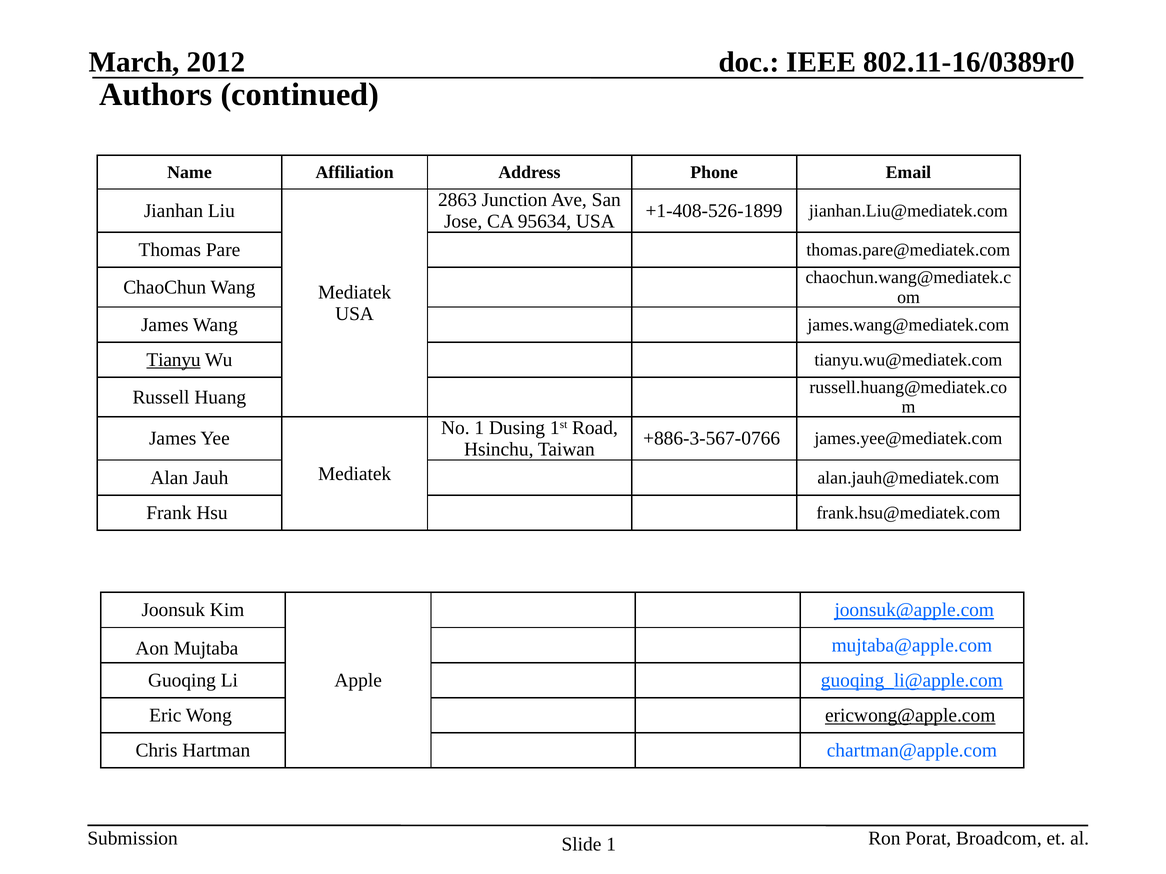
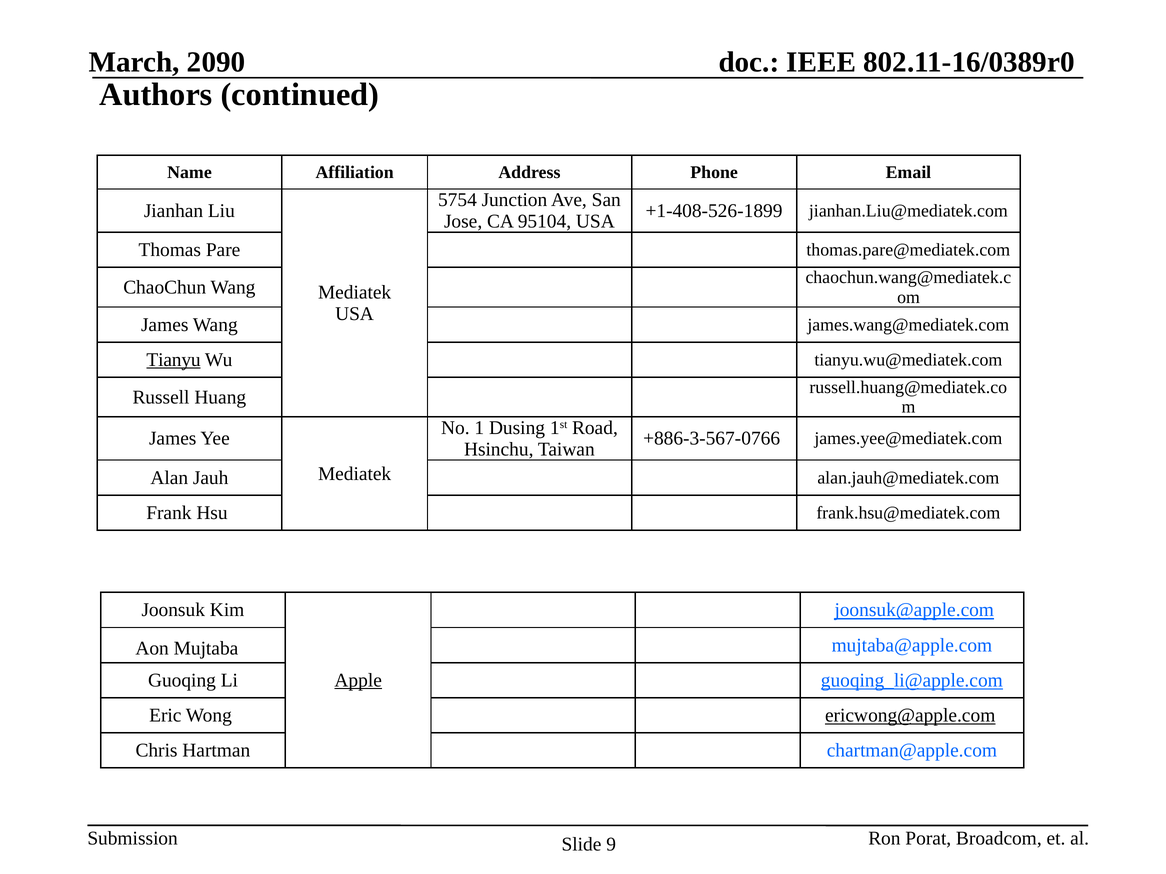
2012: 2012 -> 2090
2863: 2863 -> 5754
95634: 95634 -> 95104
Apple underline: none -> present
Slide 1: 1 -> 9
